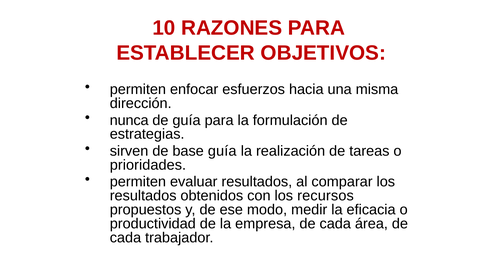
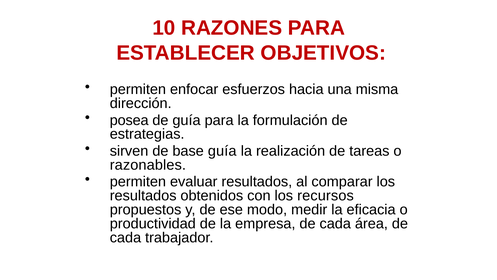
nunca: nunca -> posea
prioridades: prioridades -> razonables
